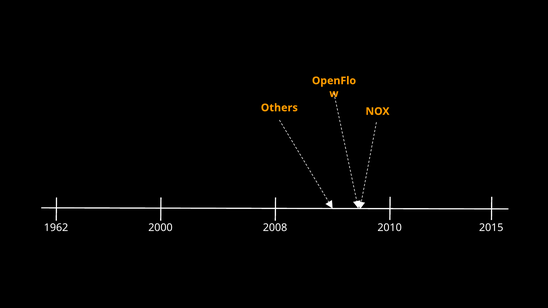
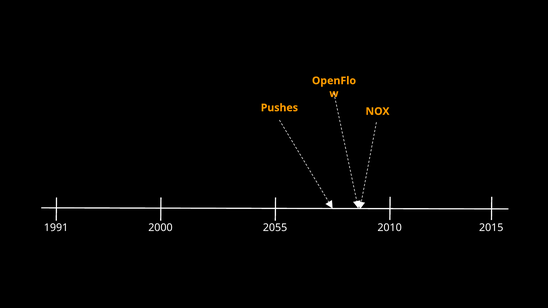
Others: Others -> Pushes
1962: 1962 -> 1991
2008: 2008 -> 2055
